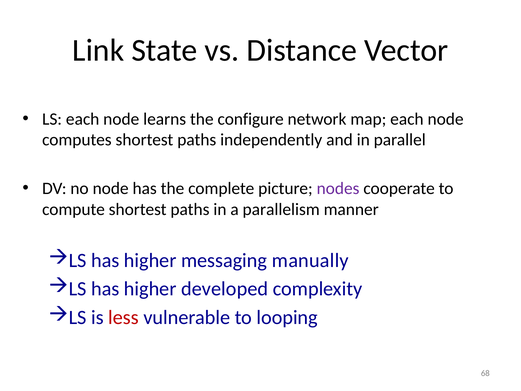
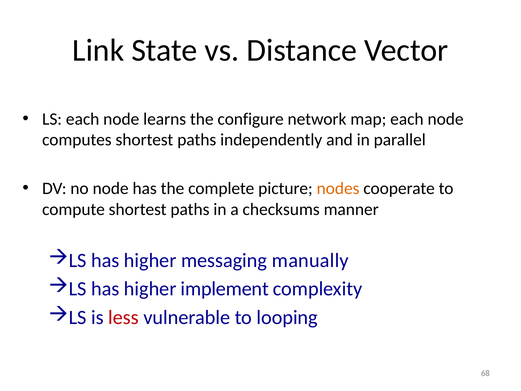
nodes colour: purple -> orange
parallelism: parallelism -> checksums
developed: developed -> implement
